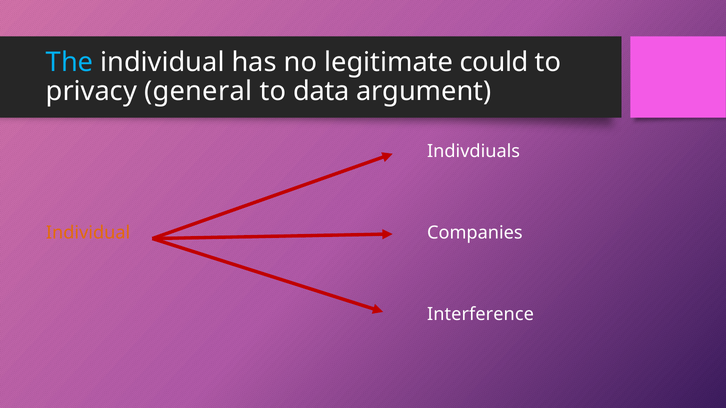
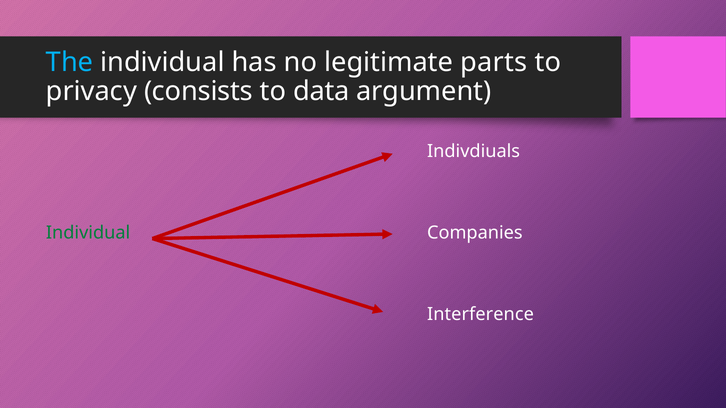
could: could -> parts
general: general -> consists
Individual at (88, 233) colour: orange -> green
